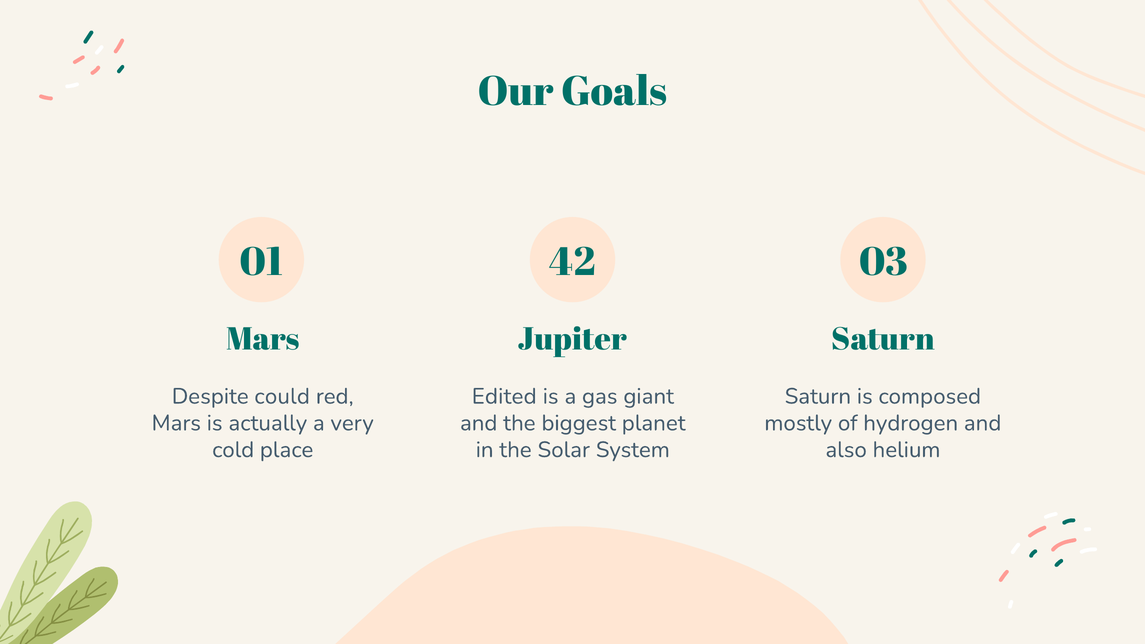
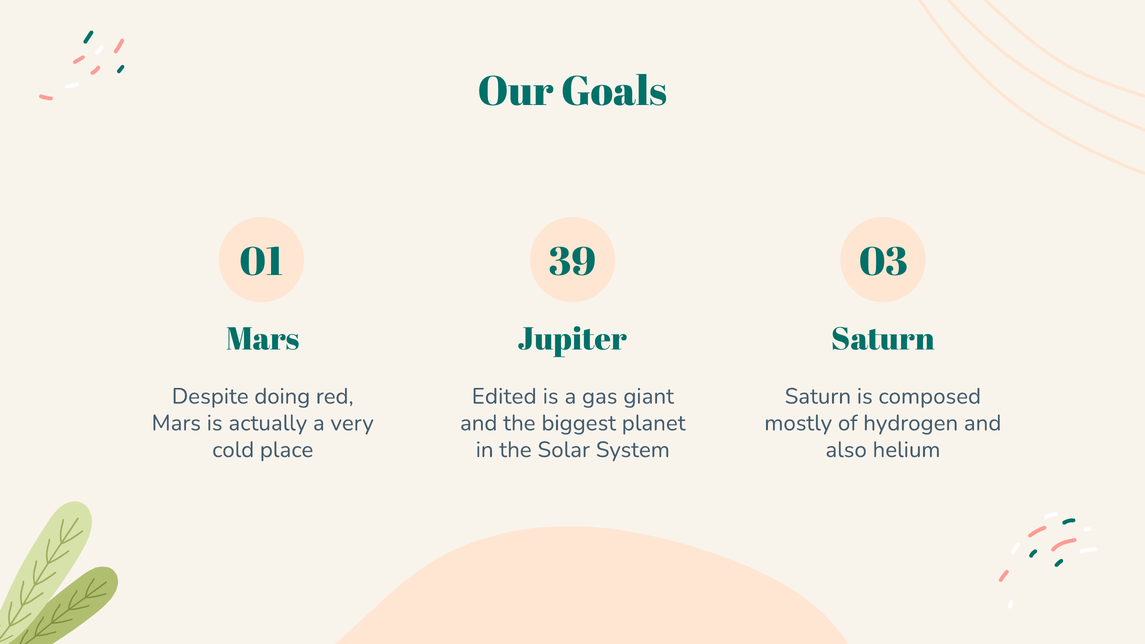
42: 42 -> 39
could: could -> doing
